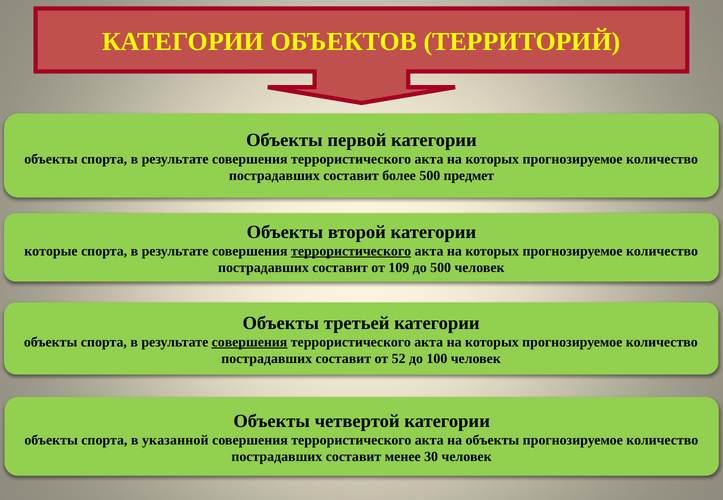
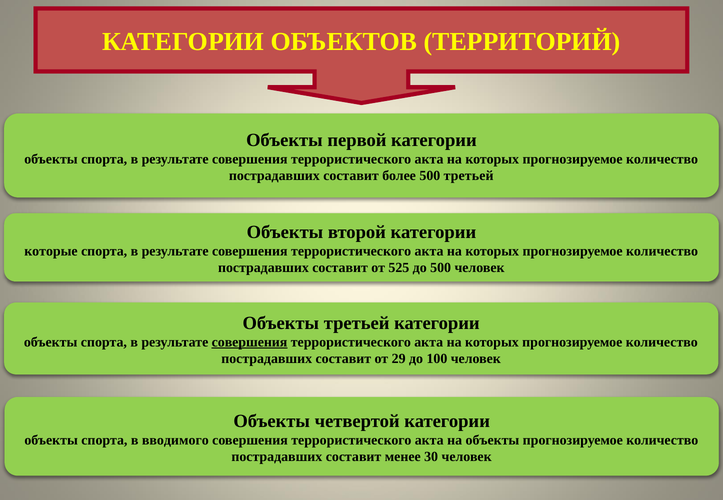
500 предмет: предмет -> третьей
террористического at (351, 251) underline: present -> none
109: 109 -> 525
52: 52 -> 29
указанной: указанной -> вводимого
